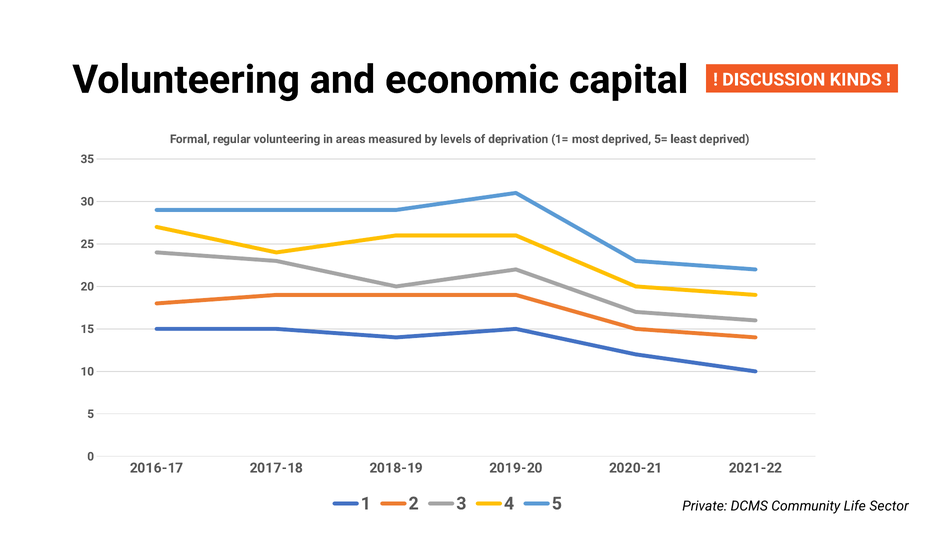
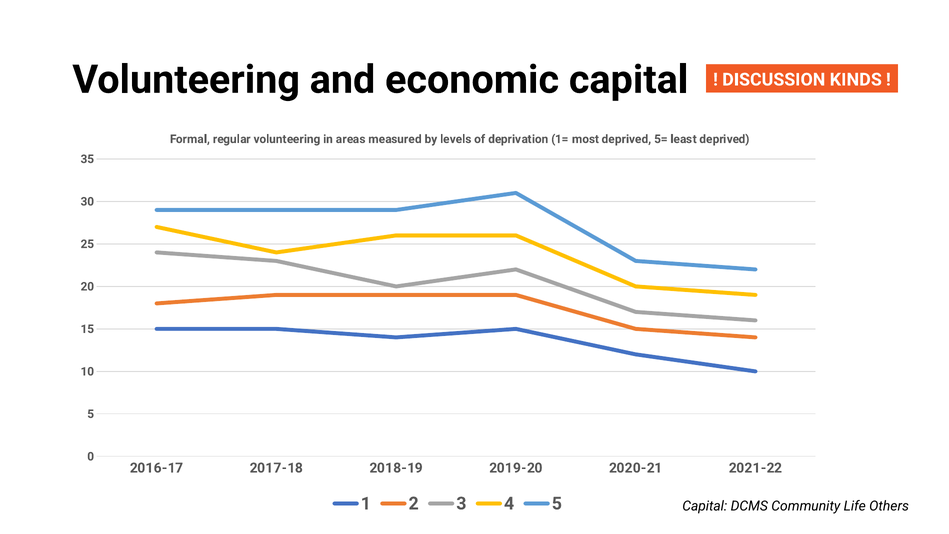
5 Private: Private -> Capital
Sector: Sector -> Others
